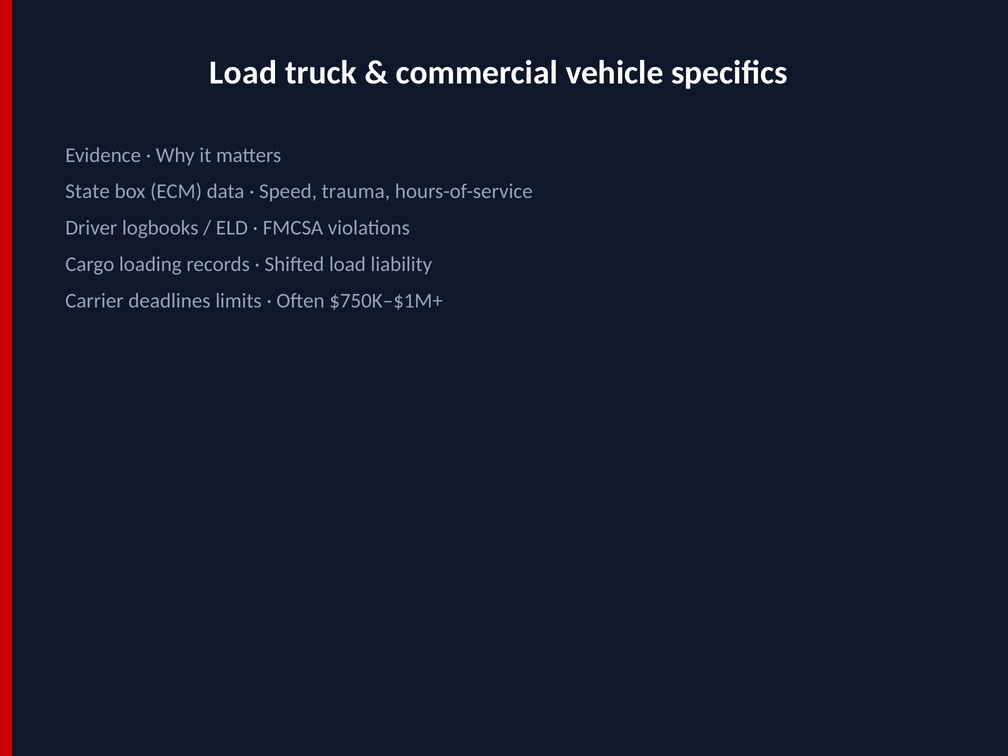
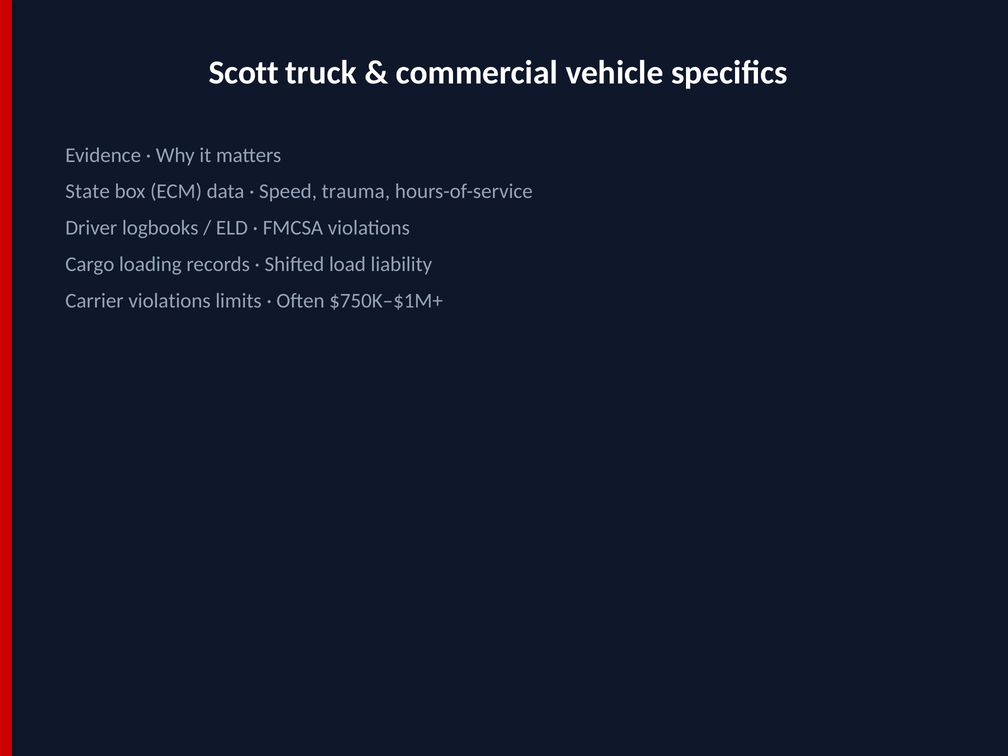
Load at (243, 73): Load -> Scott
Carrier deadlines: deadlines -> violations
